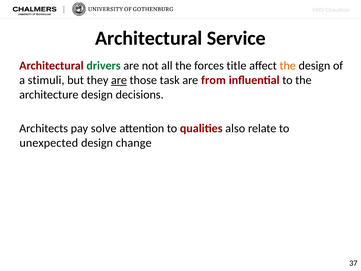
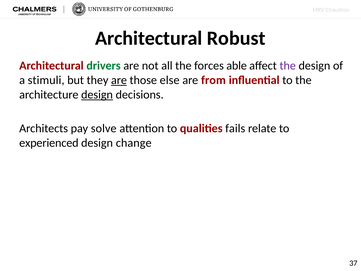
Service: Service -> Robust
title: title -> able
the at (288, 66) colour: orange -> purple
task: task -> else
design at (97, 95) underline: none -> present
also: also -> fails
unexpected: unexpected -> experienced
